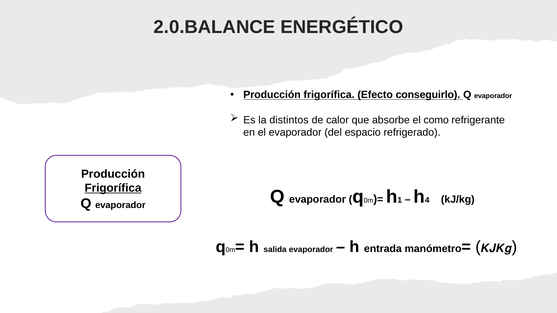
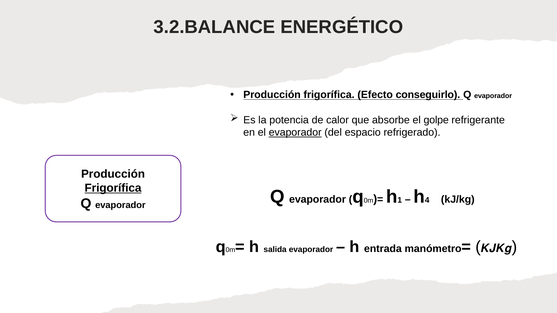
2.0.BALANCE: 2.0.BALANCE -> 3.2.BALANCE
distintos: distintos -> potencia
como: como -> golpe
evaporador at (295, 133) underline: none -> present
